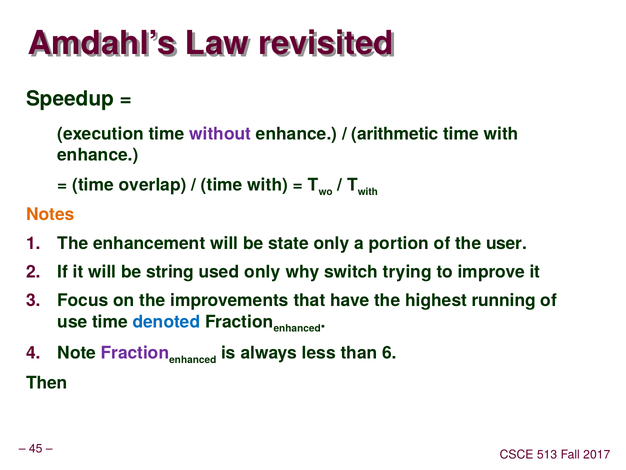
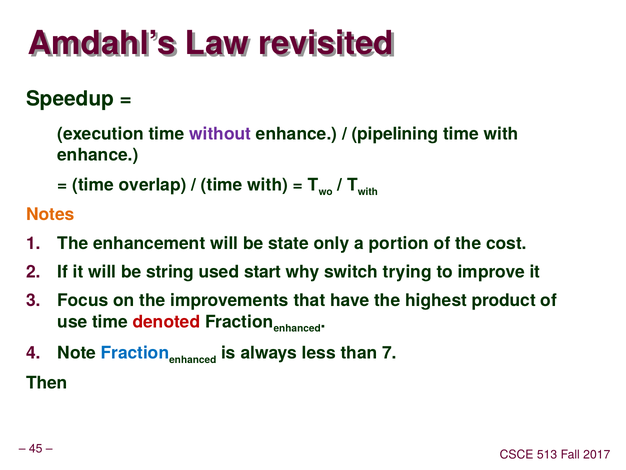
arithmetic: arithmetic -> pipelining
user: user -> cost
used only: only -> start
running: running -> product
denoted colour: blue -> red
Fraction at (135, 353) colour: purple -> blue
6: 6 -> 7
